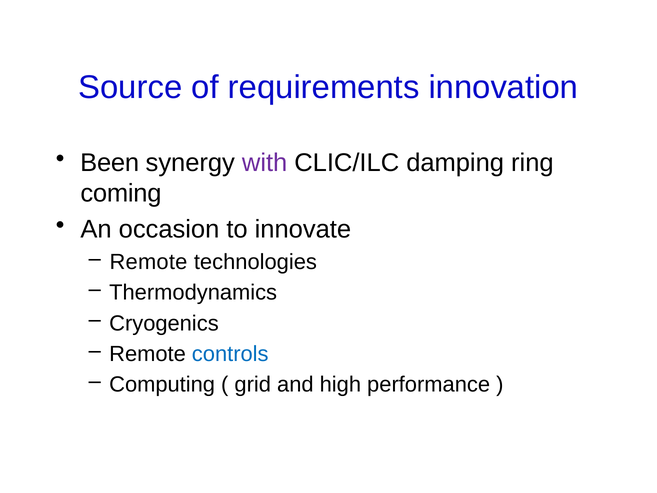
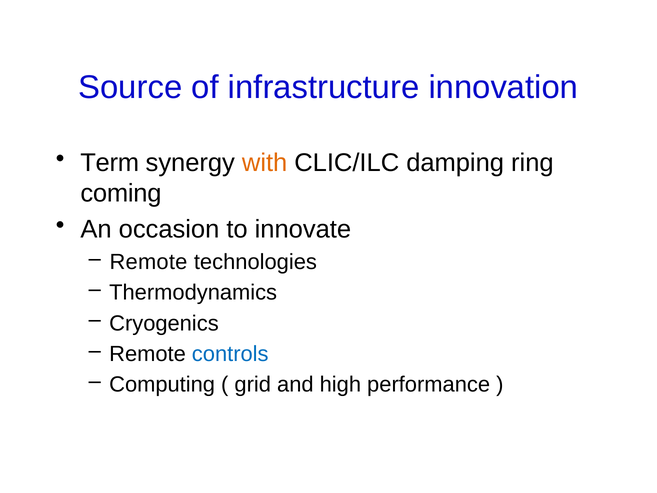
requirements: requirements -> infrastructure
Been: Been -> Term
with colour: purple -> orange
